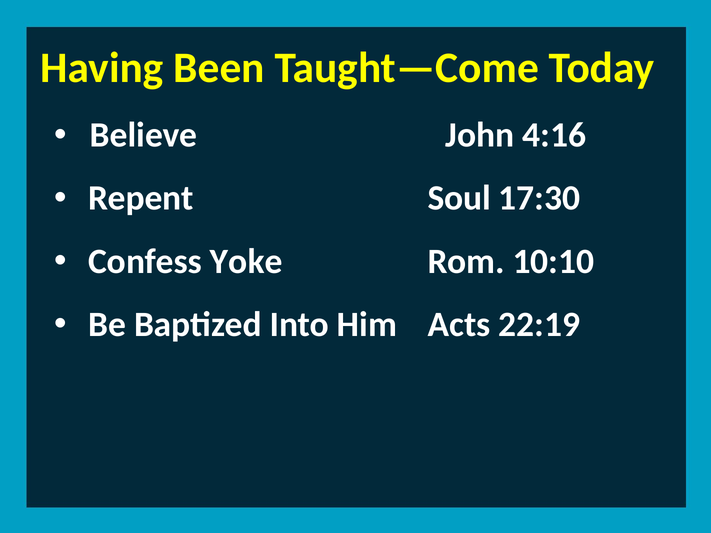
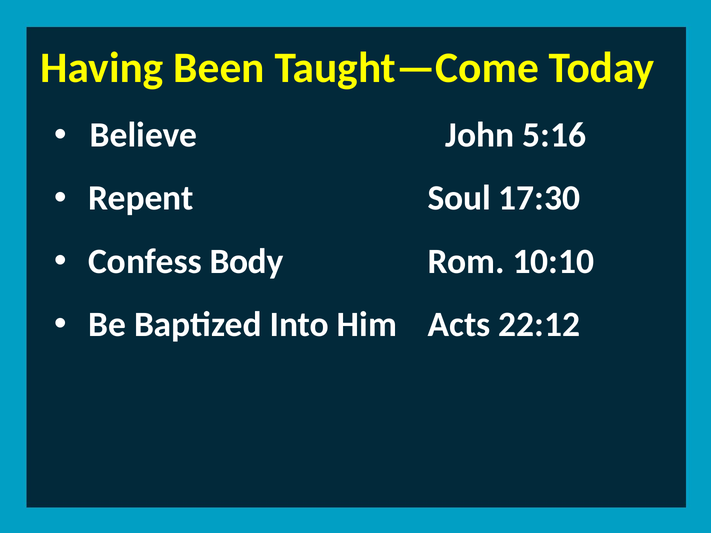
4:16: 4:16 -> 5:16
Yoke: Yoke -> Body
22:19: 22:19 -> 22:12
